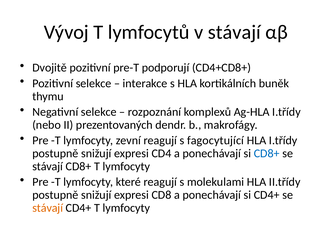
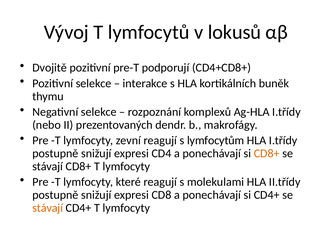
v stávají: stávají -> lokusů
fagocytující: fagocytující -> lymfocytům
CD8+ at (267, 153) colour: blue -> orange
